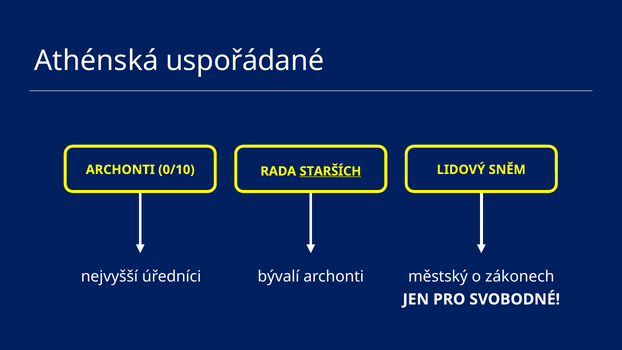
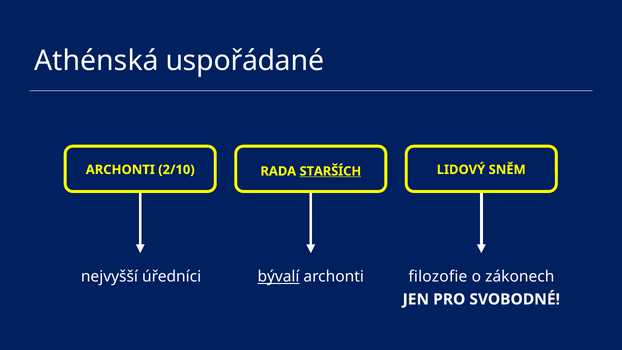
0/10: 0/10 -> 2/10
bývalí underline: none -> present
městský: městský -> filozofie
